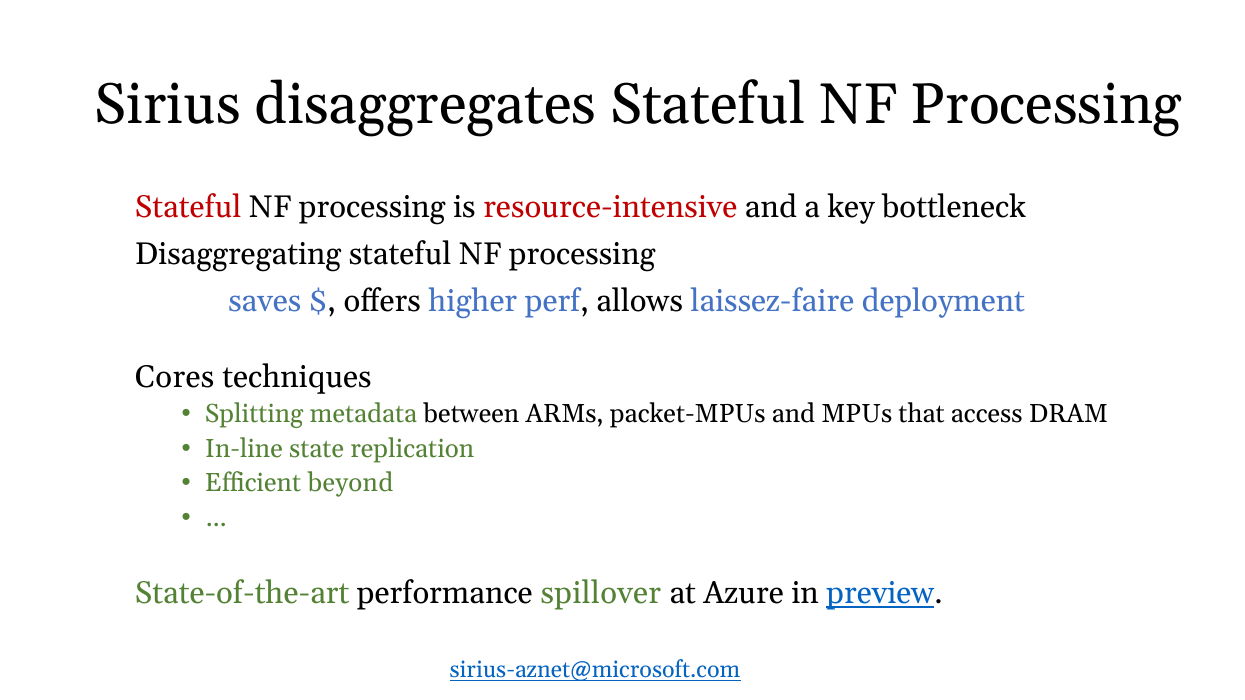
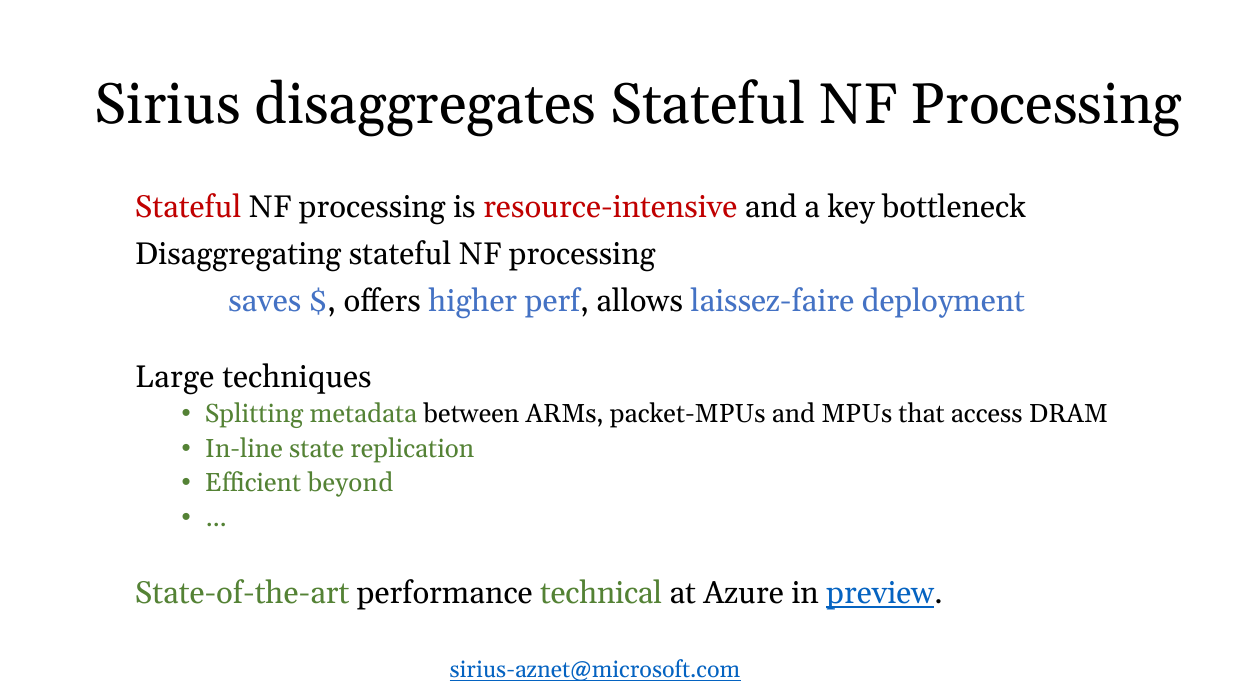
Cores: Cores -> Large
spillover: spillover -> technical
